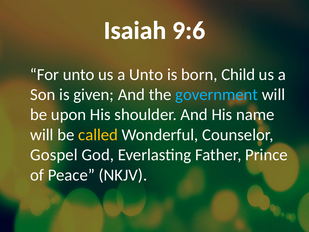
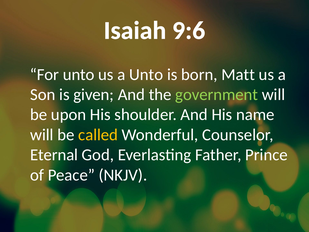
Child: Child -> Matt
government colour: light blue -> light green
Gospel: Gospel -> Eternal
